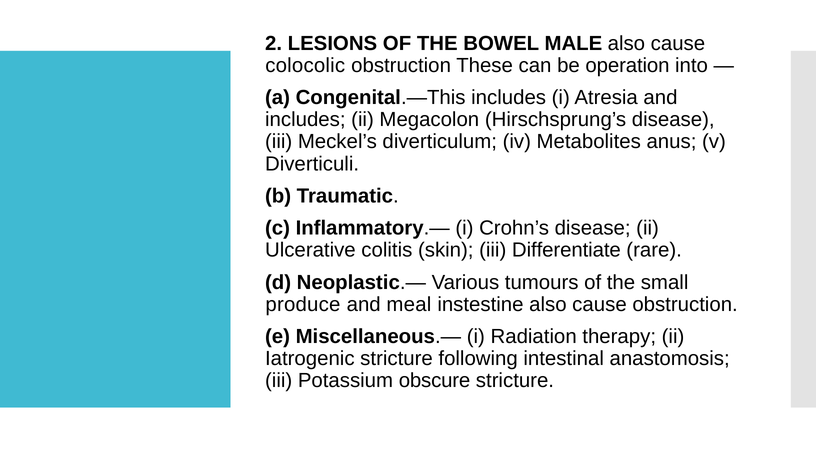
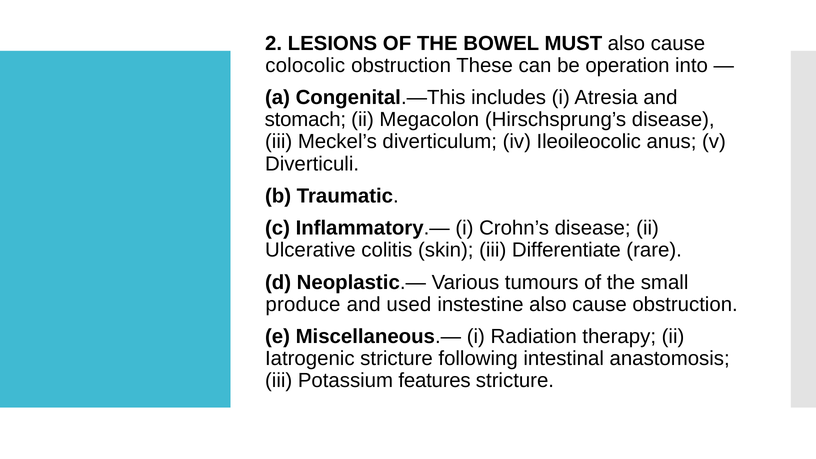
MALE: MALE -> MUST
includes at (305, 120): includes -> stomach
Metabolites: Metabolites -> Ileoileocolic
meal: meal -> used
obscure: obscure -> features
